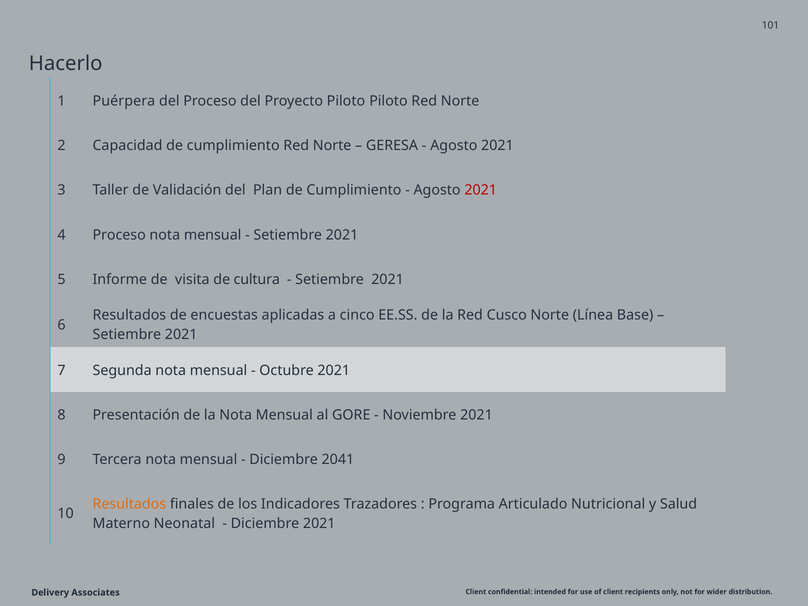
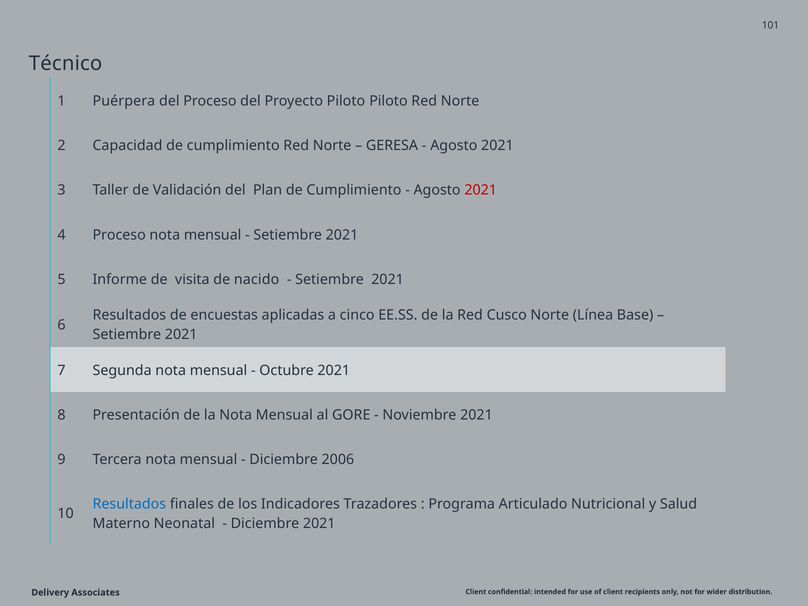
Hacerlo: Hacerlo -> Técnico
cultura: cultura -> nacido
2041: 2041 -> 2006
Resultados at (129, 504) colour: orange -> blue
